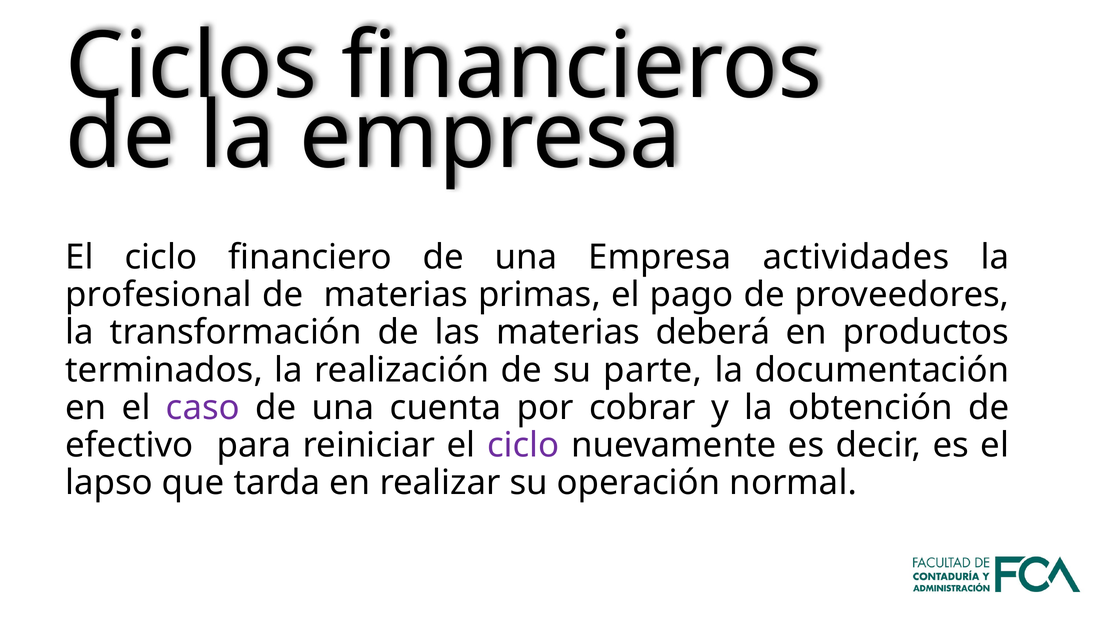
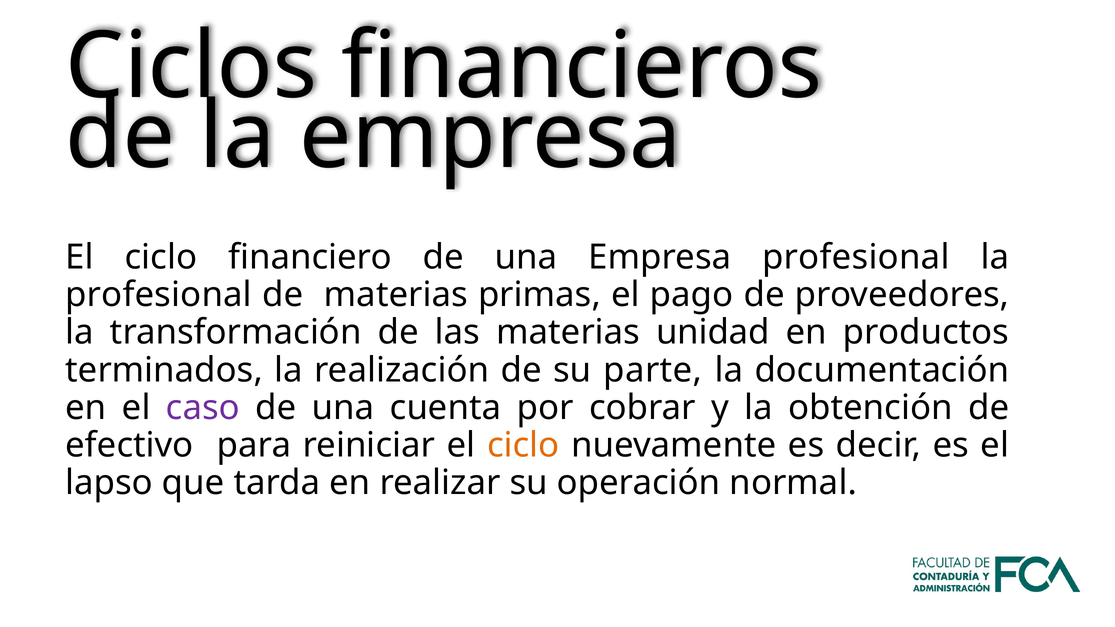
Empresa actividades: actividades -> profesional
deberá: deberá -> unidad
ciclo at (523, 445) colour: purple -> orange
